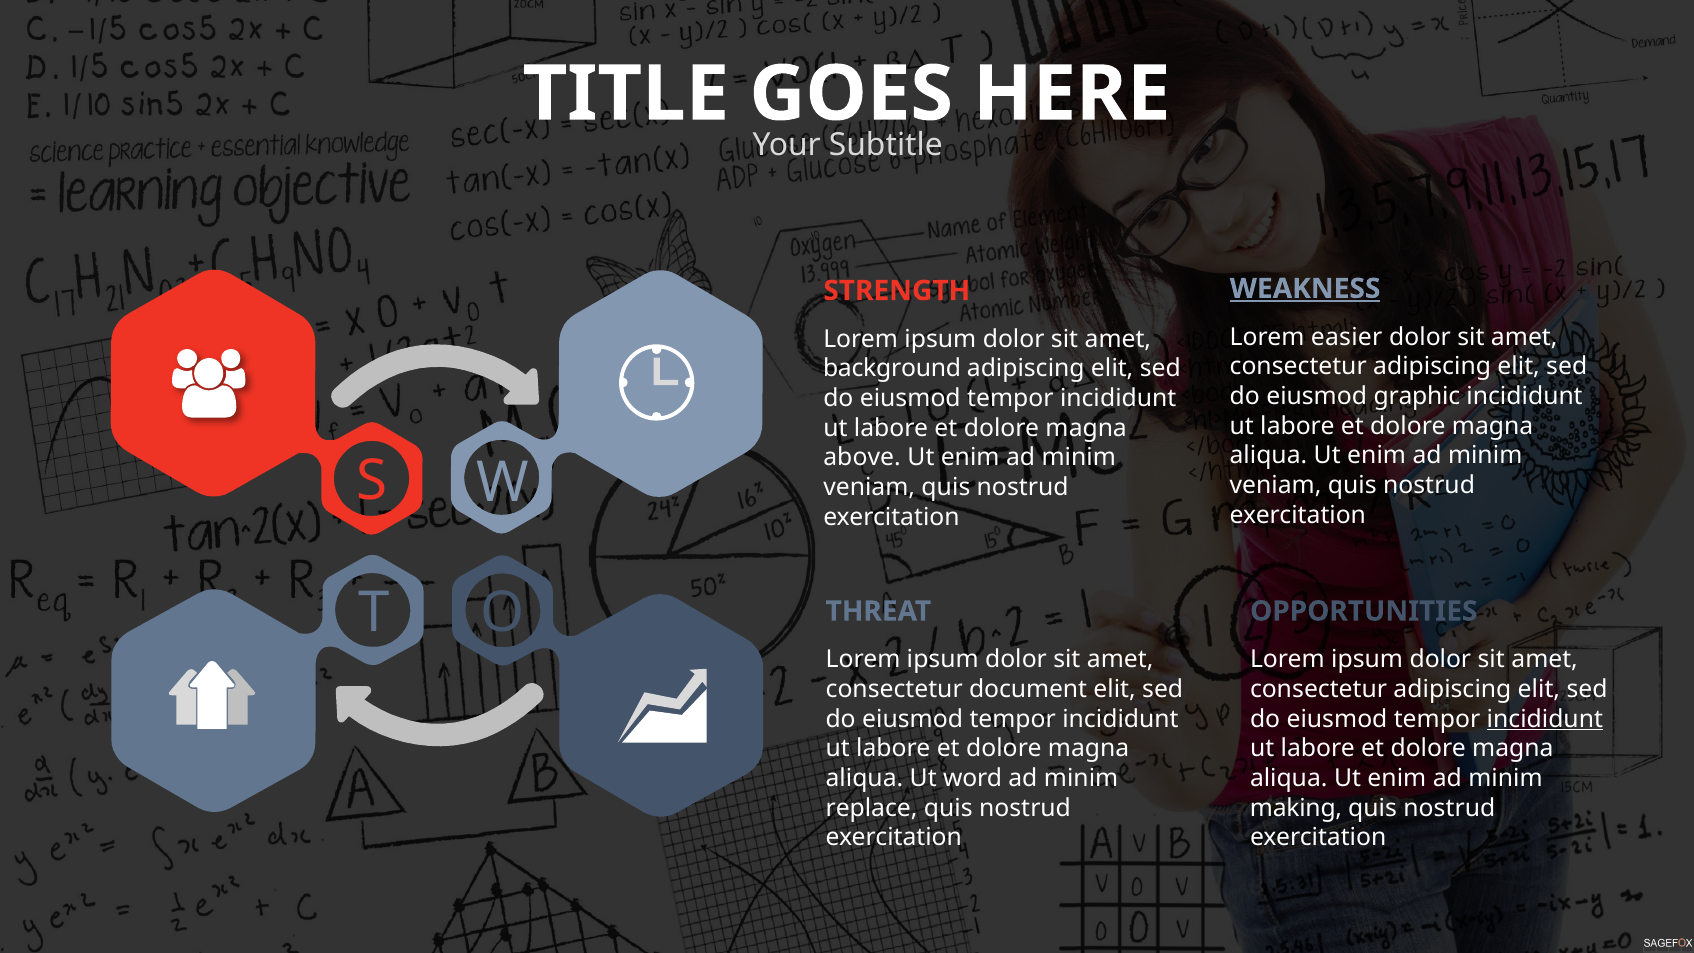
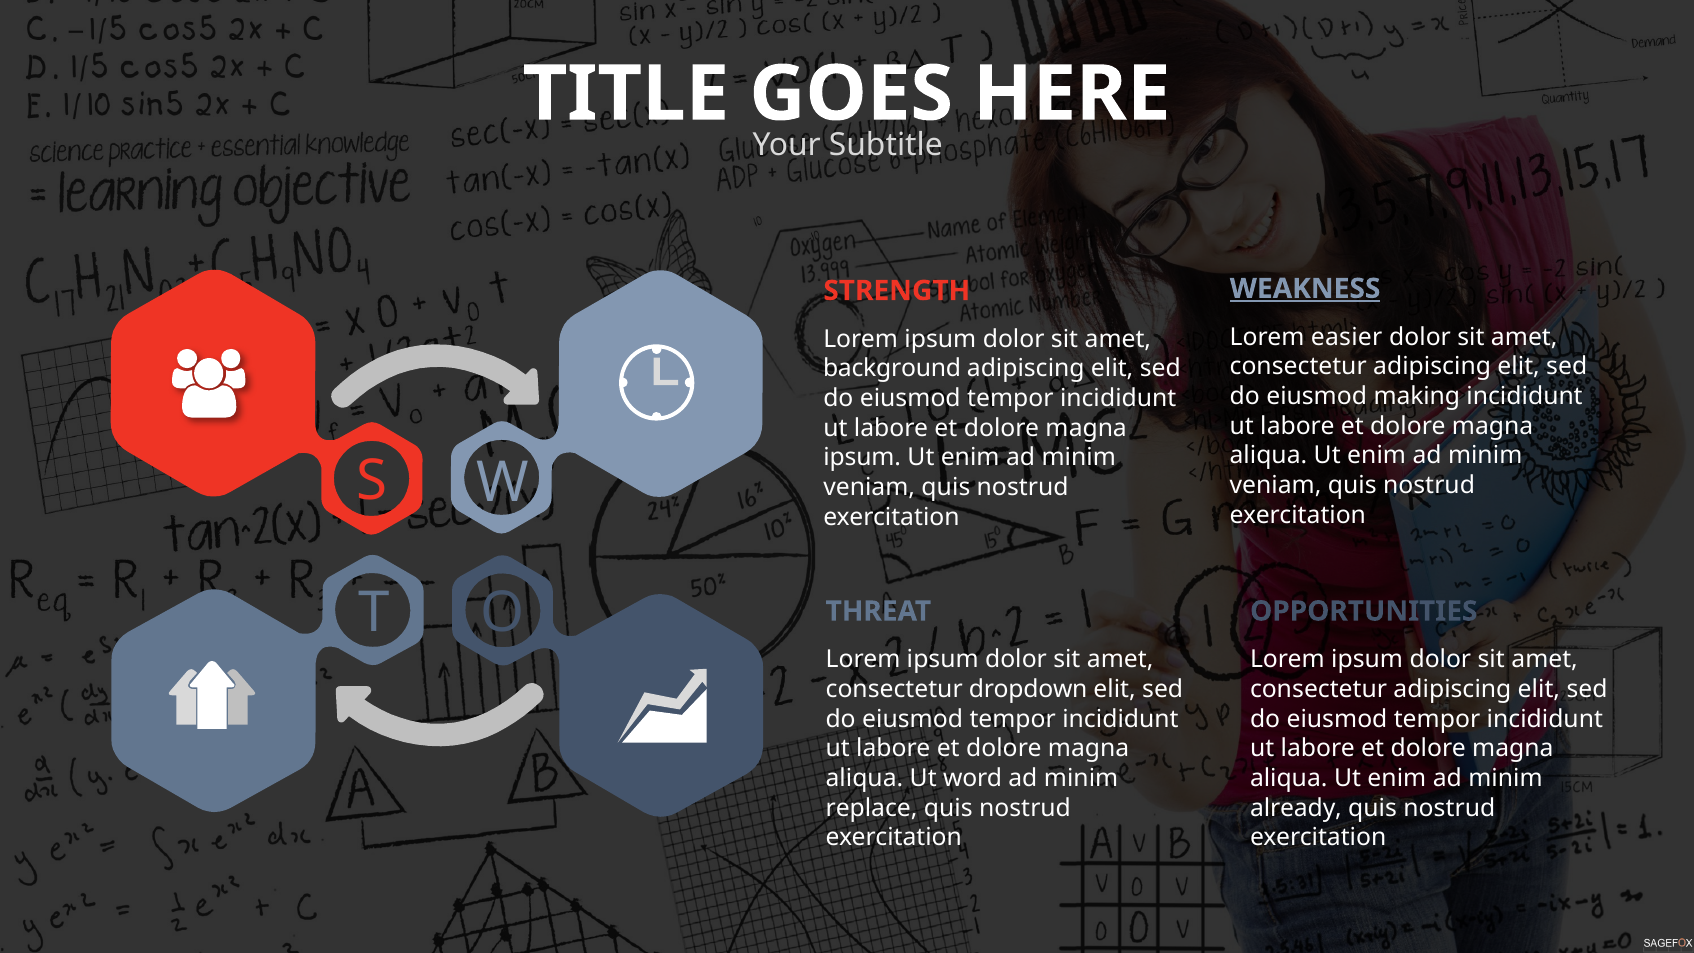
graphic: graphic -> making
above at (862, 458): above -> ipsum
document: document -> dropdown
incididunt at (1545, 719) underline: present -> none
making: making -> already
